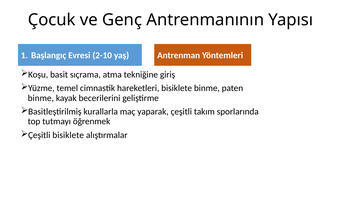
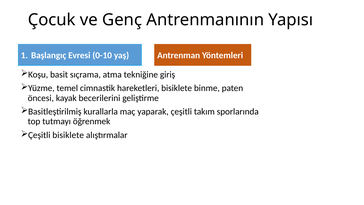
2-10: 2-10 -> 0-10
binme at (41, 98): binme -> öncesi
